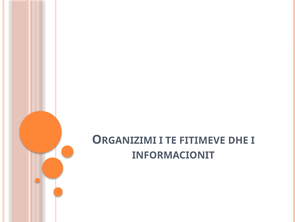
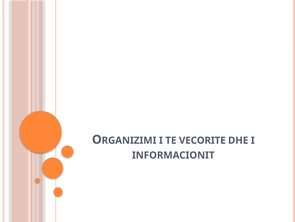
FITIMEVE: FITIMEVE -> VECORITE
